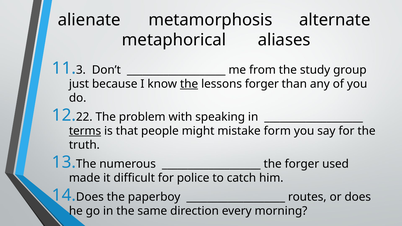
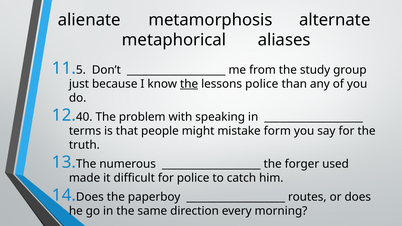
3: 3 -> 5
lessons forger: forger -> police
22: 22 -> 40
terms underline: present -> none
